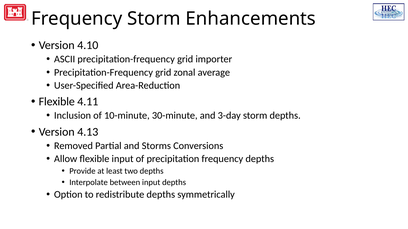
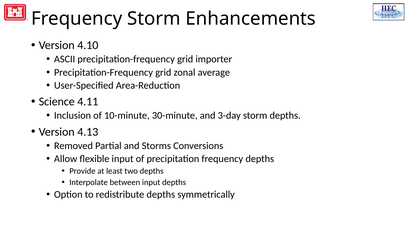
Flexible at (57, 102): Flexible -> Science
